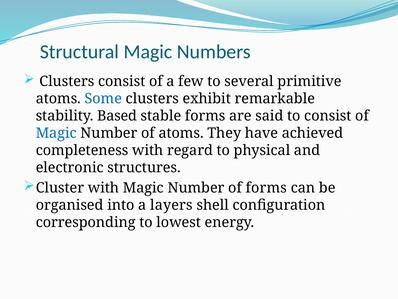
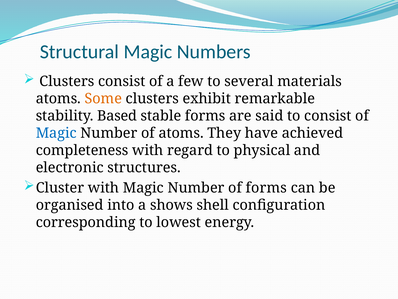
primitive: primitive -> materials
Some colour: blue -> orange
layers: layers -> shows
